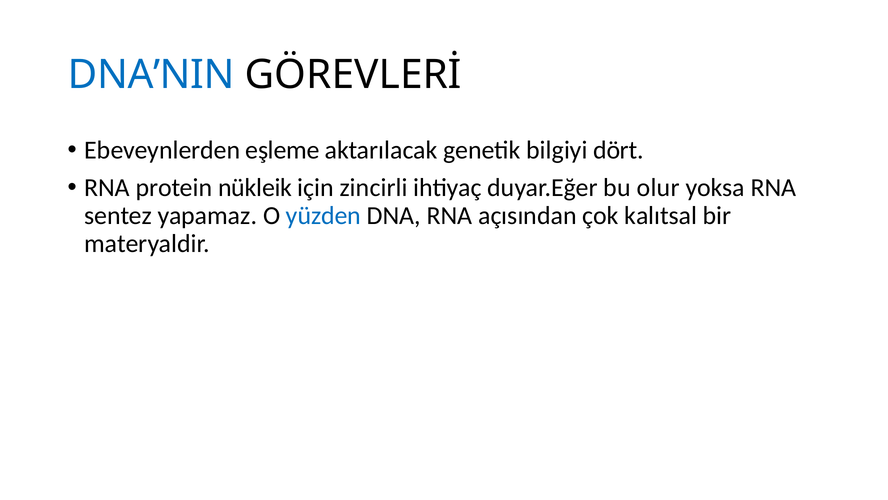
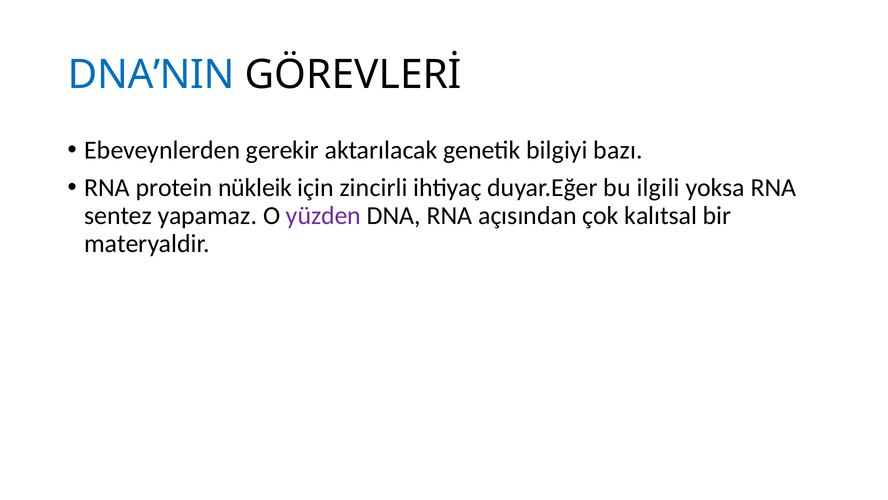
eşleme: eşleme -> gerekir
dört: dört -> bazı
olur: olur -> ilgili
yüzden colour: blue -> purple
